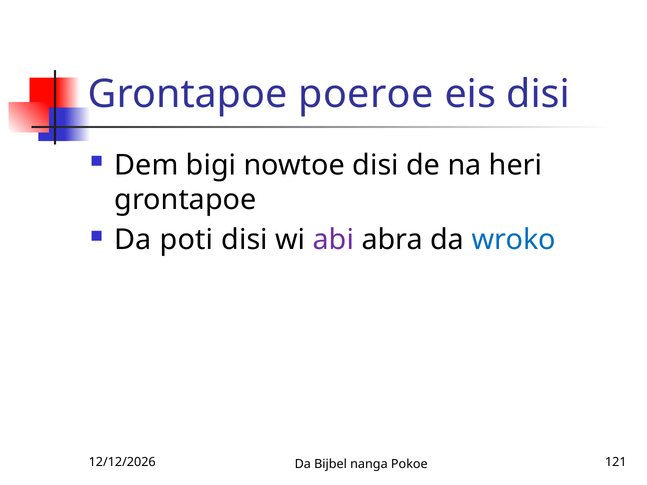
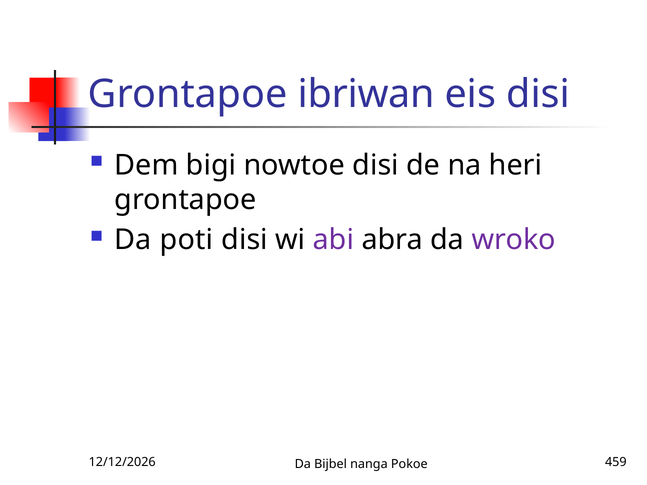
poeroe: poeroe -> ibriwan
wroko colour: blue -> purple
121: 121 -> 459
